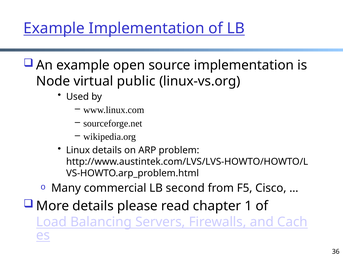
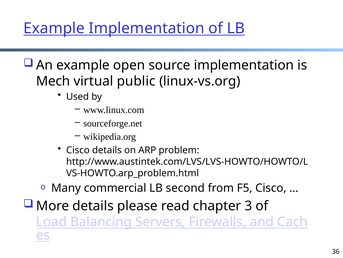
Node: Node -> Mech
Linux at (78, 150): Linux -> Cisco
1: 1 -> 3
